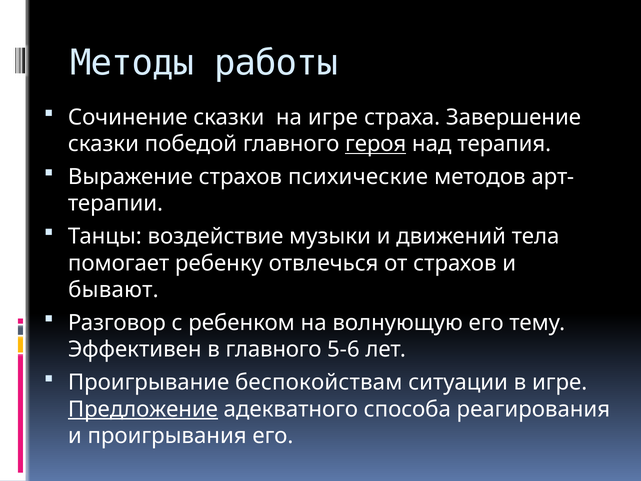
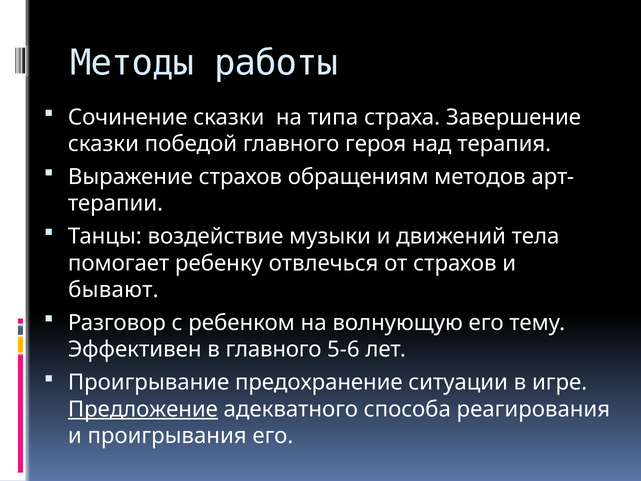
на игре: игре -> типа
героя underline: present -> none
психические: психические -> обращениям
беспокойствам: беспокойствам -> предохранение
